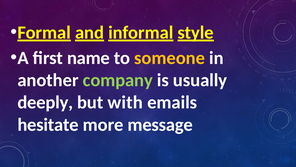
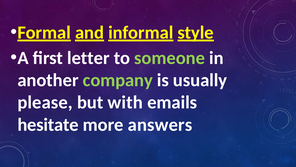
name: name -> letter
someone colour: yellow -> light green
deeply: deeply -> please
message: message -> answers
